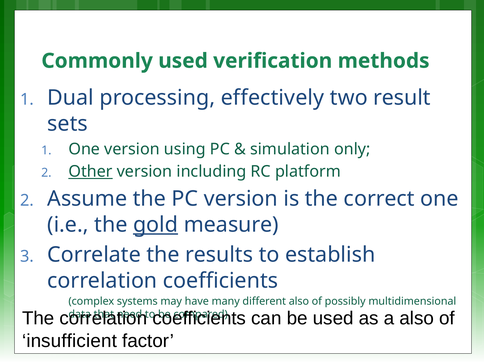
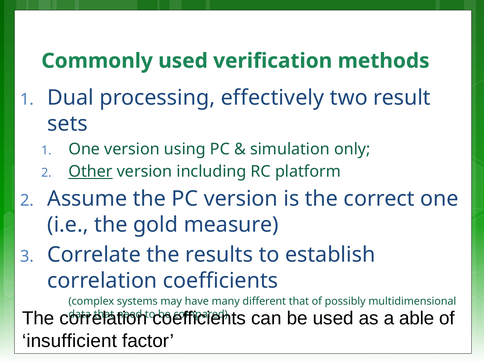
gold underline: present -> none
different also: also -> that
a also: also -> able
